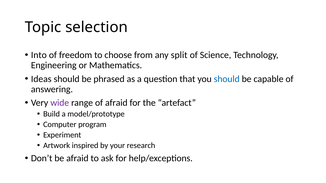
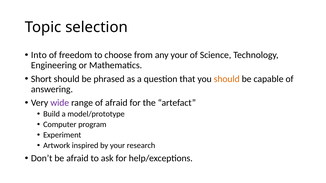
any split: split -> your
Ideas: Ideas -> Short
should at (227, 79) colour: blue -> orange
